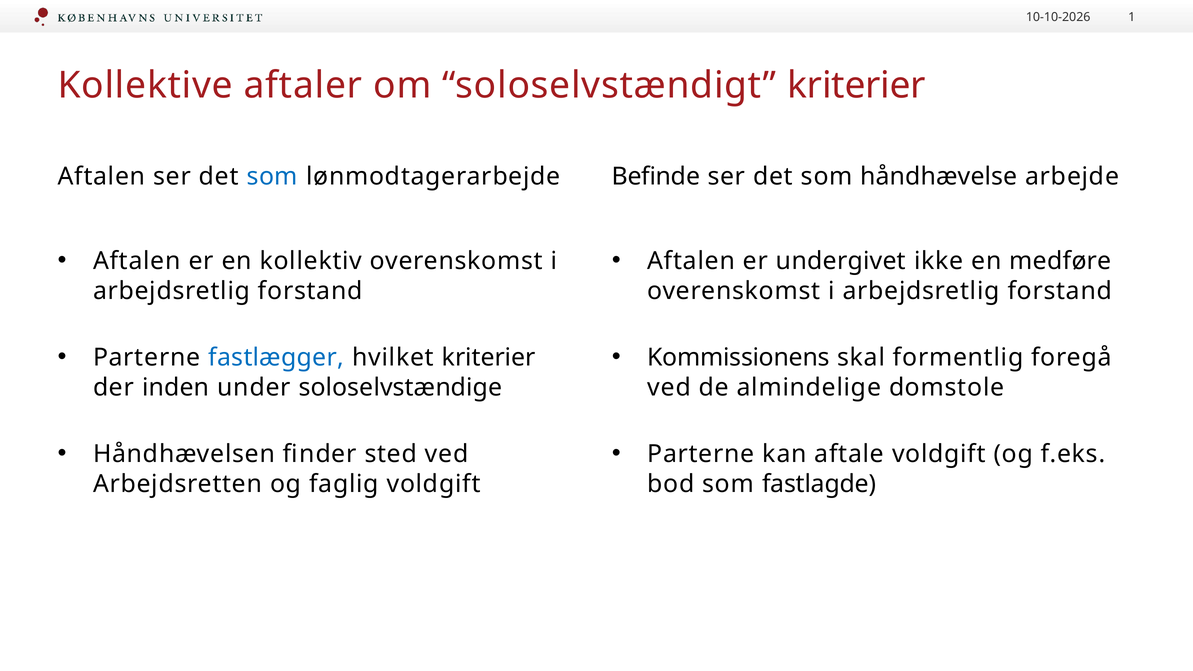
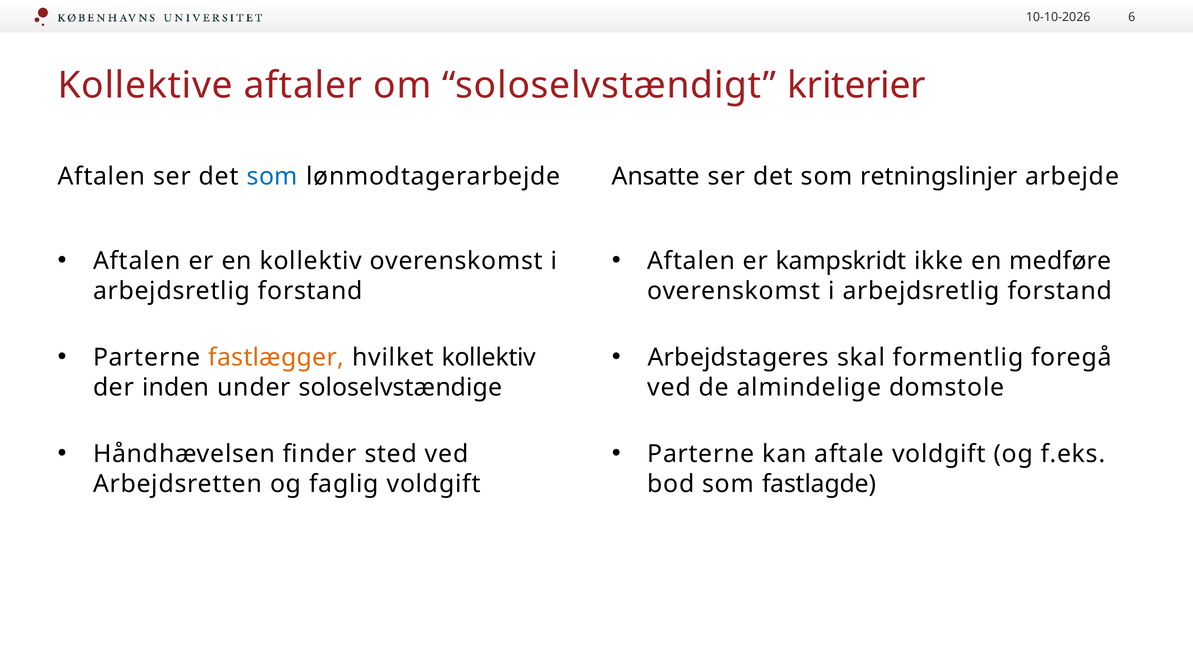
1: 1 -> 6
Befinde: Befinde -> Ansatte
håndhævelse: håndhævelse -> retningslinjer
undergivet: undergivet -> kampskridt
fastlægger colour: blue -> orange
hvilket kriterier: kriterier -> kollektiv
Kommissionens: Kommissionens -> Arbejdstageres
